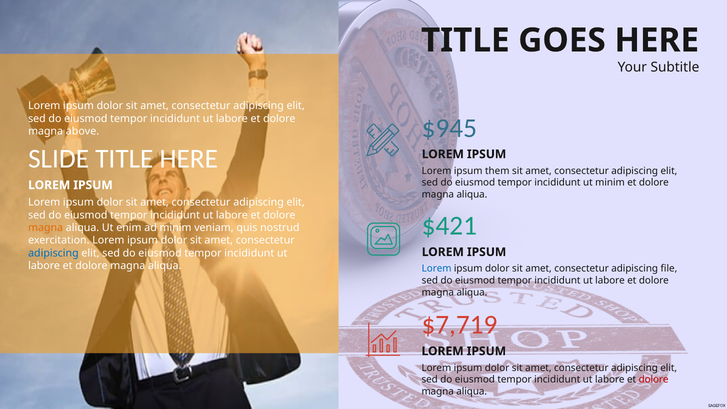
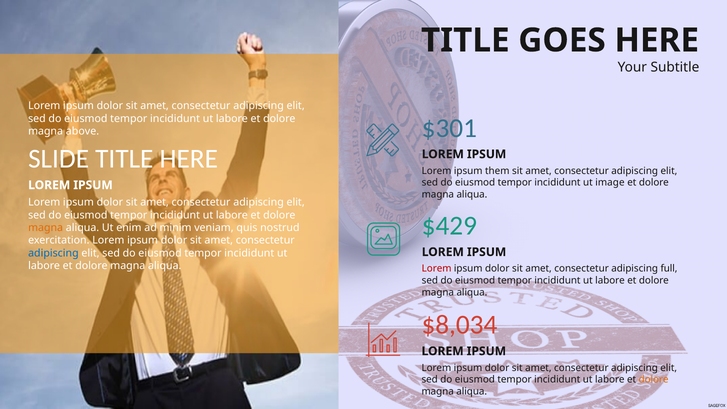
$945: $945 -> $301
ut minim: minim -> image
$421: $421 -> $429
Lorem at (437, 269) colour: blue -> red
file: file -> full
$7,719: $7,719 -> $8,034
dolore at (654, 380) colour: red -> orange
